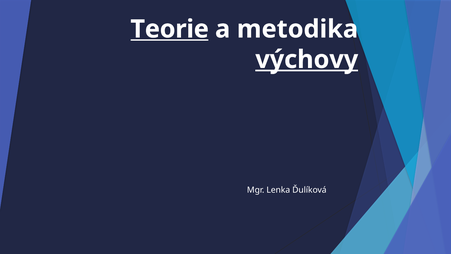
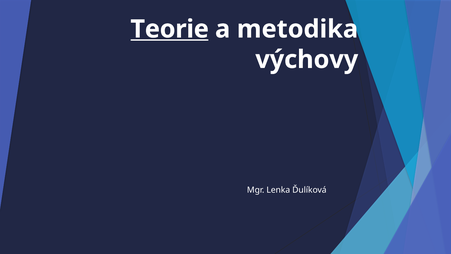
výchovy underline: present -> none
